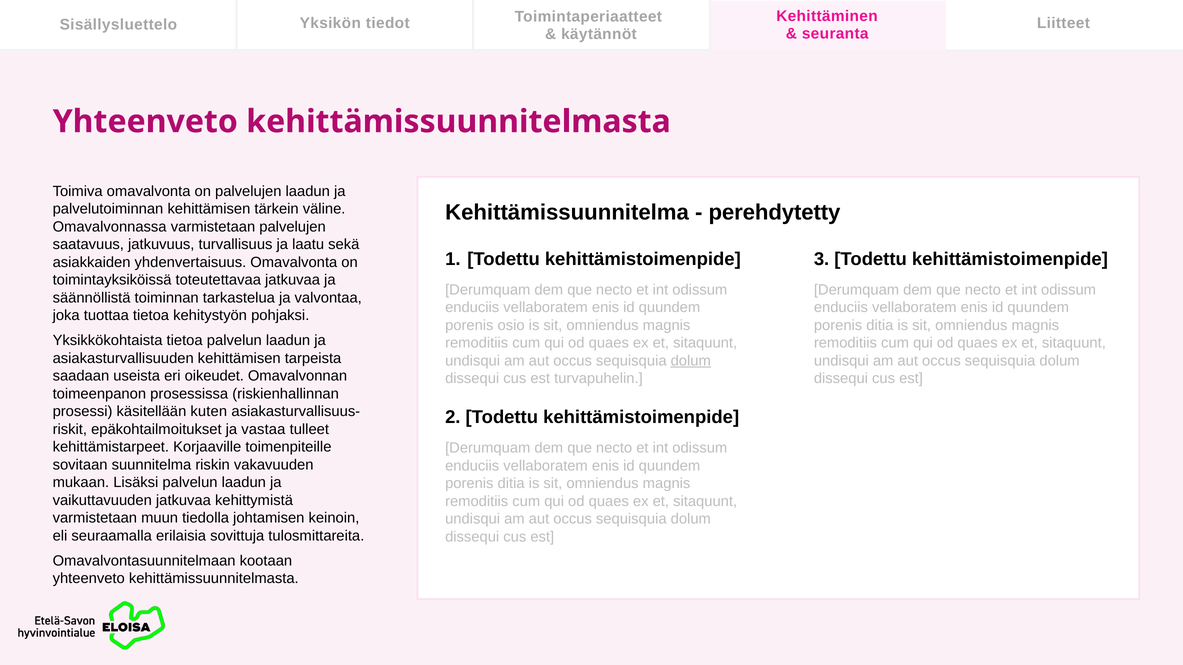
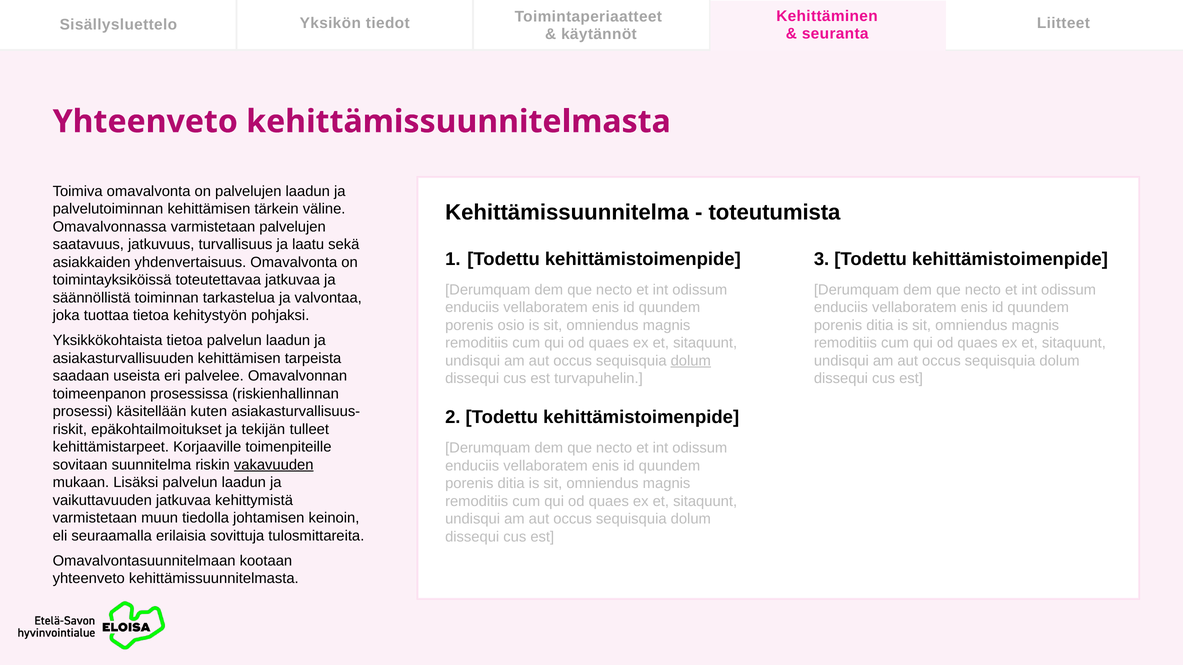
perehdytetty: perehdytetty -> toteutumista
oikeudet: oikeudet -> palvelee
vastaa: vastaa -> tekijän
vakavuuden underline: none -> present
